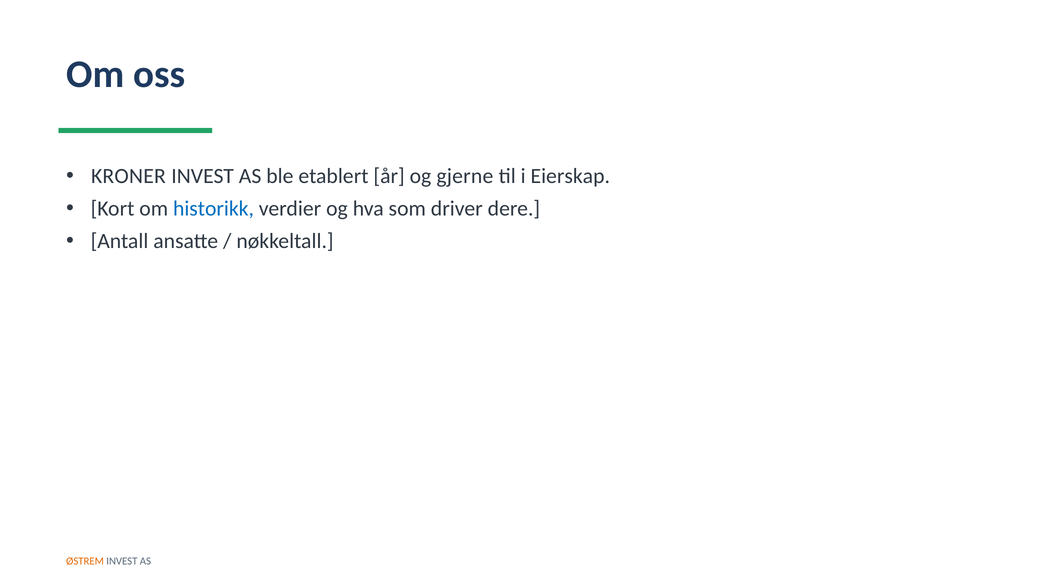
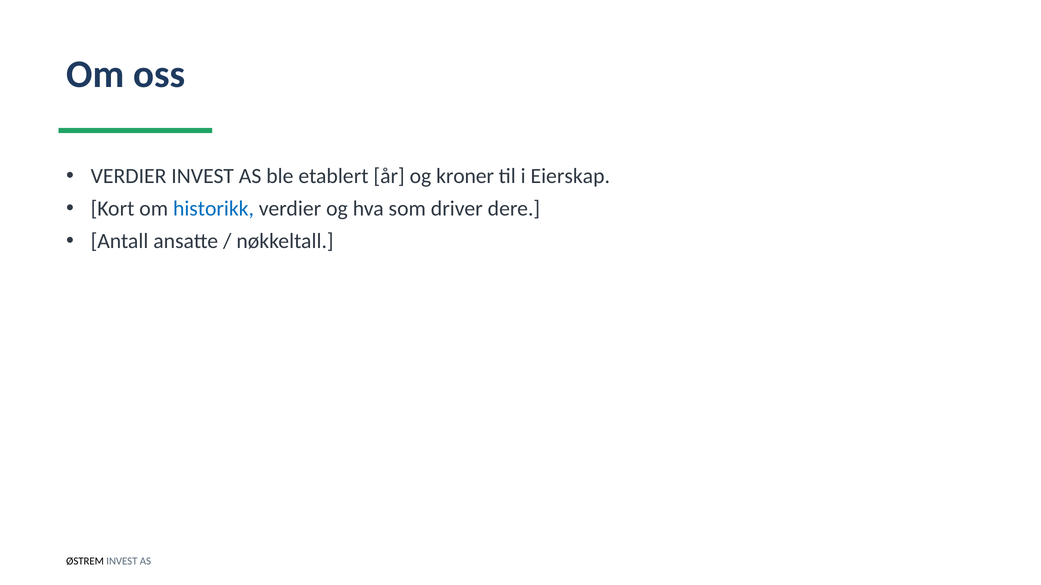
KRONER at (128, 176): KRONER -> VERDIER
gjerne: gjerne -> kroner
ØSTREM colour: orange -> black
